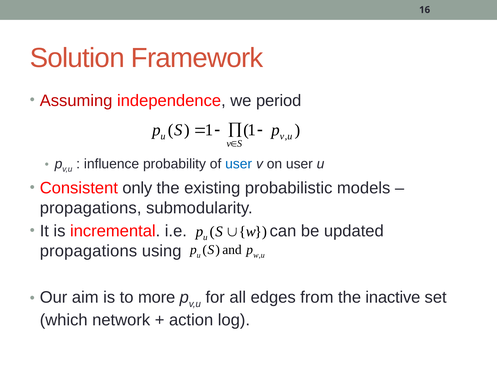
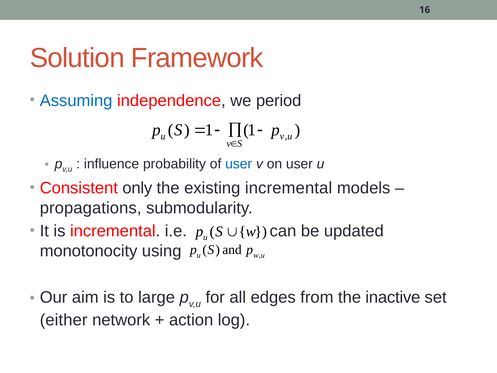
Assuming colour: red -> blue
existing probabilistic: probabilistic -> incremental
propagations at (88, 251): propagations -> monotonocity
more: more -> large
which: which -> either
